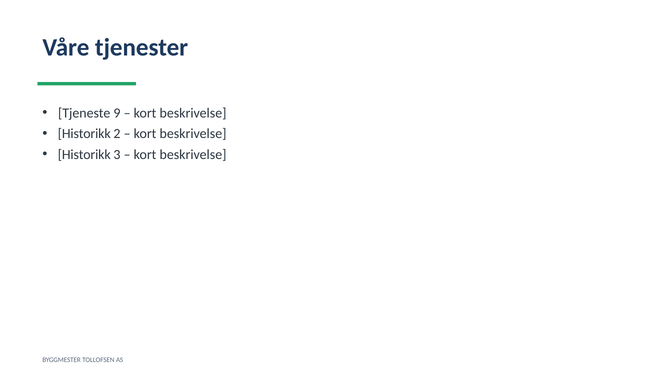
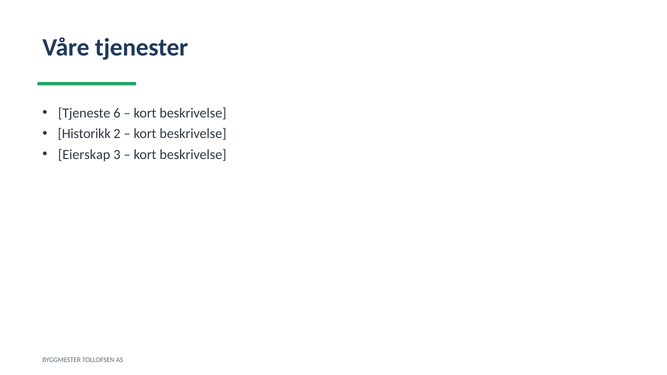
9: 9 -> 6
Historikk at (84, 155): Historikk -> Eierskap
